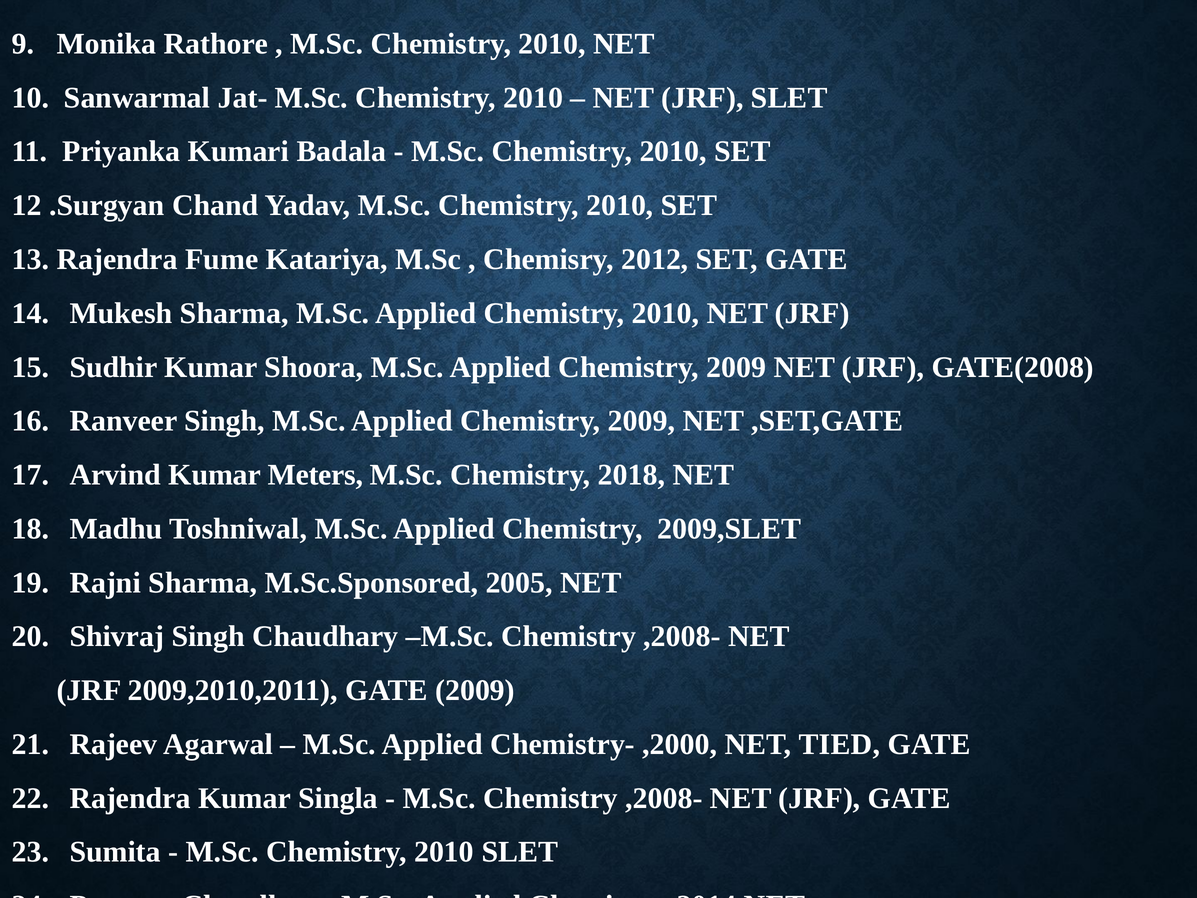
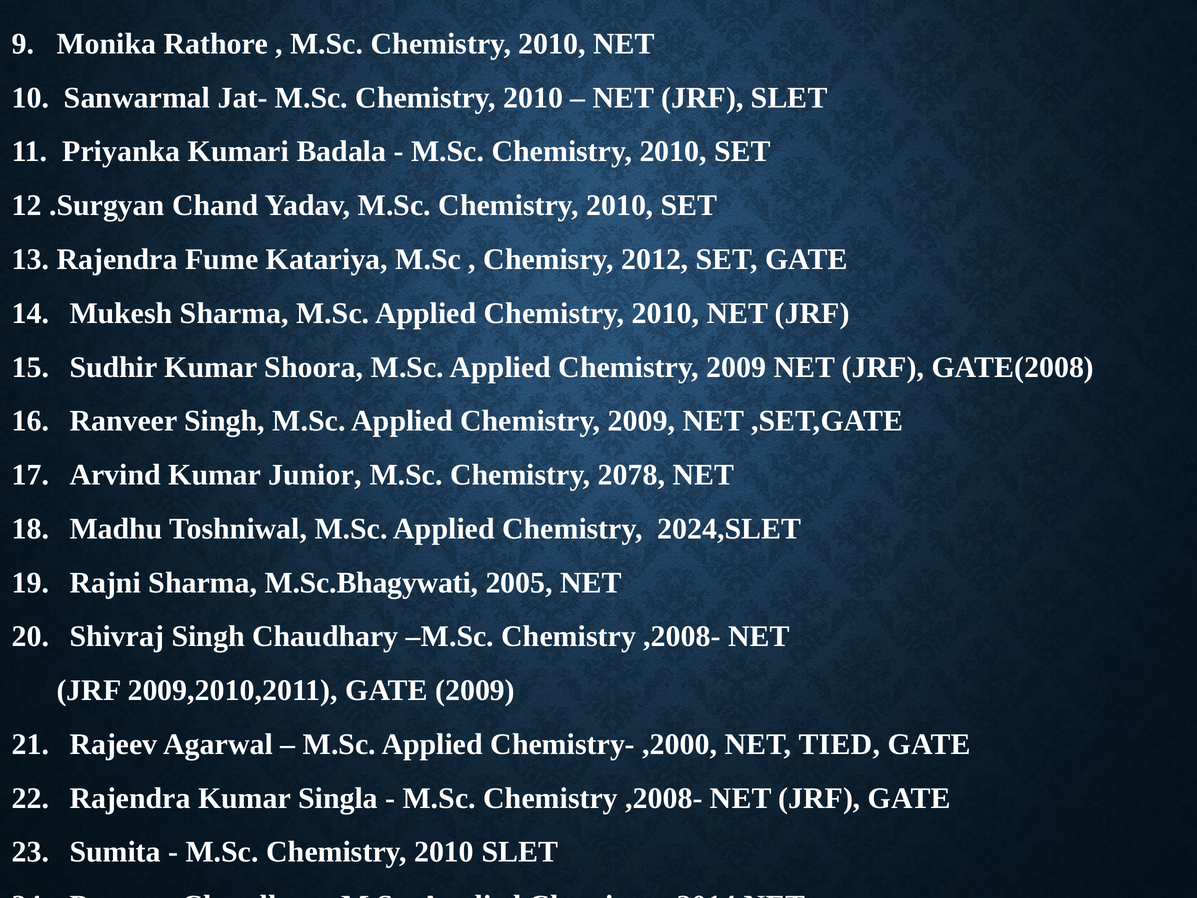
Meters: Meters -> Junior
2018: 2018 -> 2078
2009,SLET: 2009,SLET -> 2024,SLET
M.Sc.Sponsored: M.Sc.Sponsored -> M.Sc.Bhagywati
